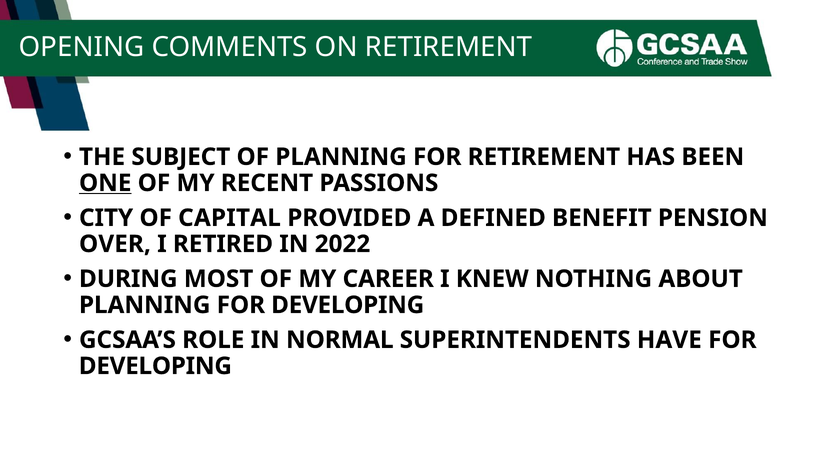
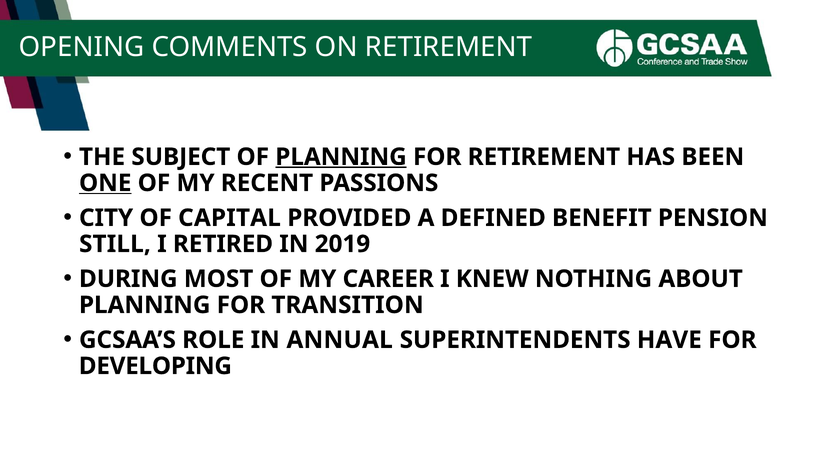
PLANNING at (341, 157) underline: none -> present
OVER: OVER -> STILL
2022: 2022 -> 2019
PLANNING FOR DEVELOPING: DEVELOPING -> TRANSITION
NORMAL: NORMAL -> ANNUAL
